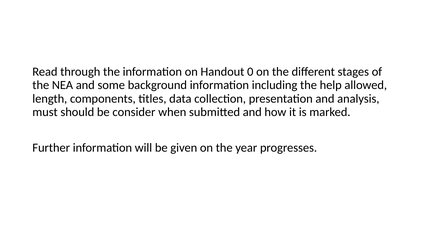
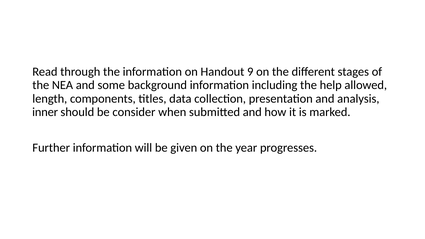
0: 0 -> 9
must: must -> inner
